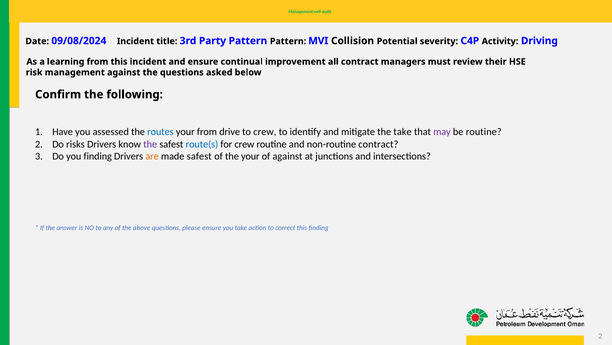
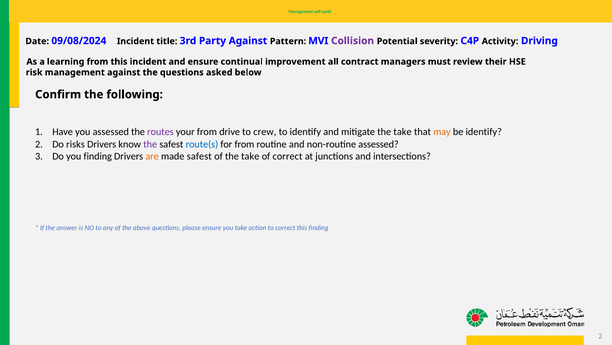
Party Pattern: Pattern -> Against
Collision colour: black -> purple
routes colour: blue -> purple
may colour: purple -> orange
be routine: routine -> identify
for crew: crew -> from
non-routine contract: contract -> assessed
of the your: your -> take
of against: against -> correct
